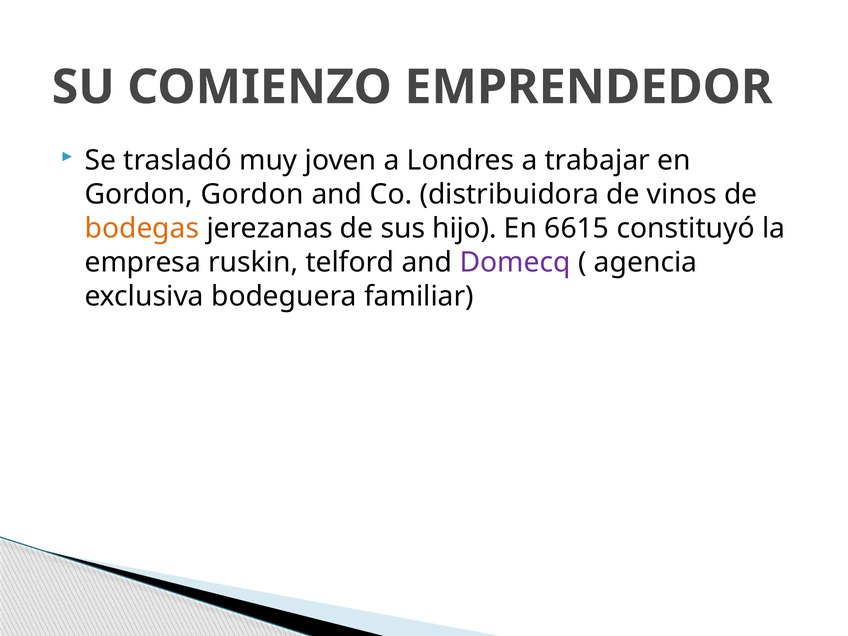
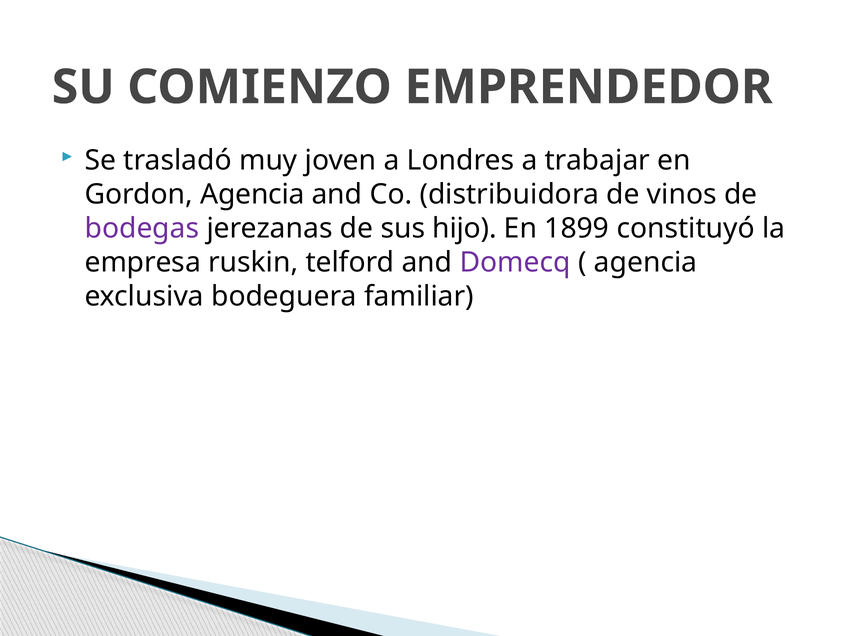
Gordon Gordon: Gordon -> Agencia
bodegas colour: orange -> purple
6615: 6615 -> 1899
